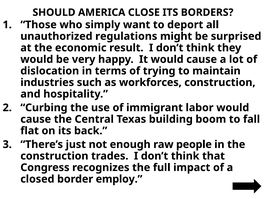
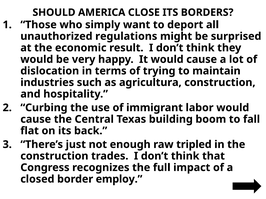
workforces: workforces -> agricultura
people: people -> tripled
